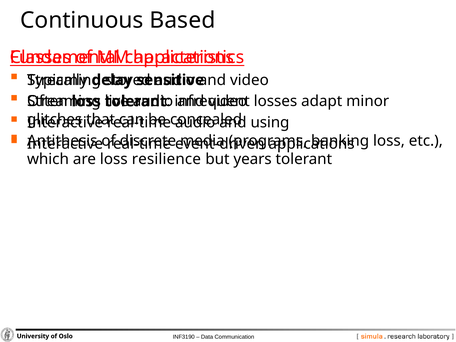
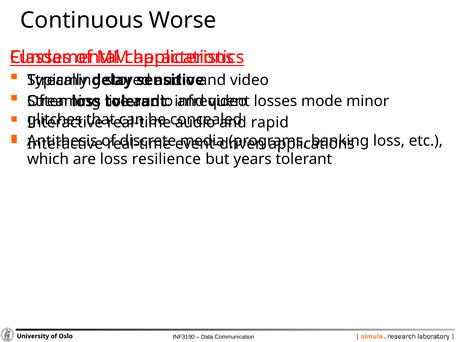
Based: Based -> Worse
adapt: adapt -> mode
using: using -> rapid
